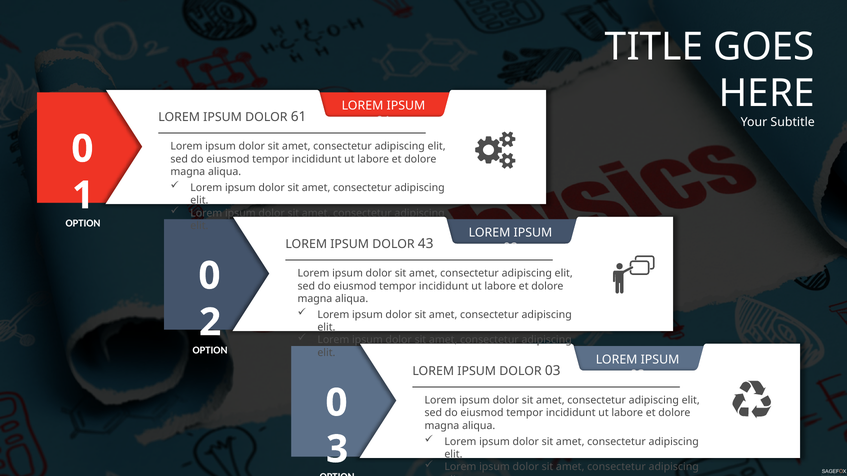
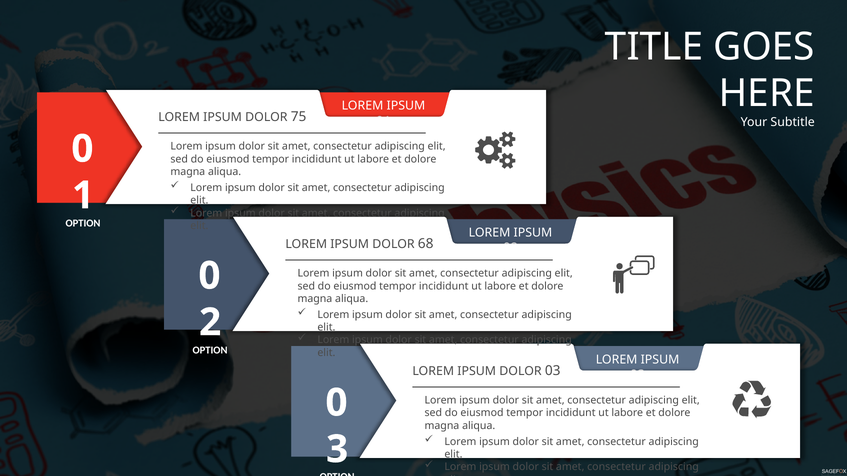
61: 61 -> 75
43: 43 -> 68
